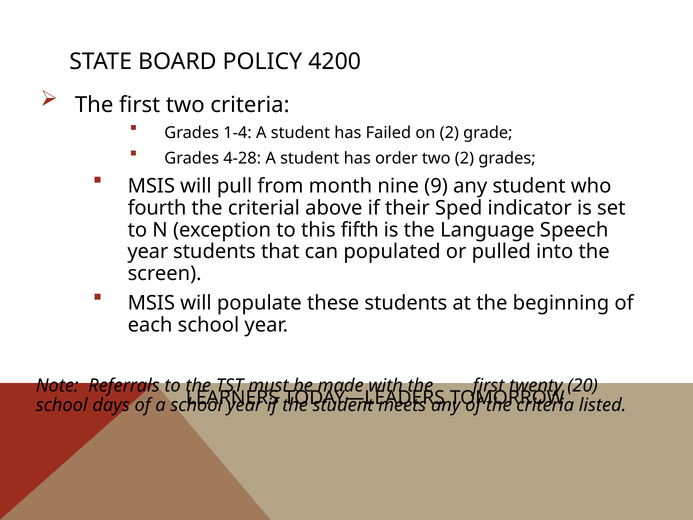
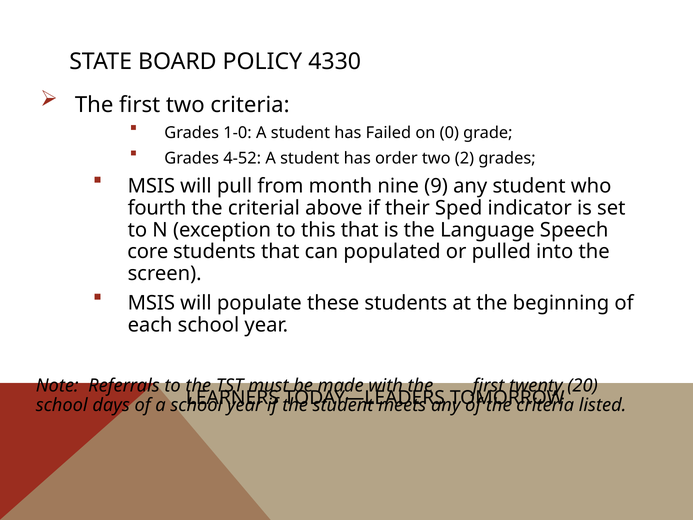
4200: 4200 -> 4330
1-4: 1-4 -> 1-0
on 2: 2 -> 0
4-28: 4-28 -> 4-52
this fifth: fifth -> that
year at (148, 252): year -> core
